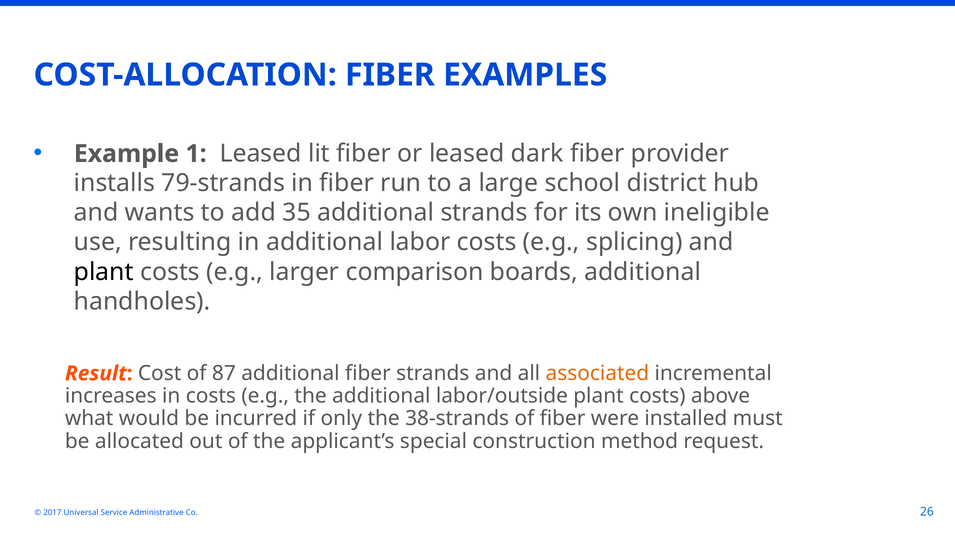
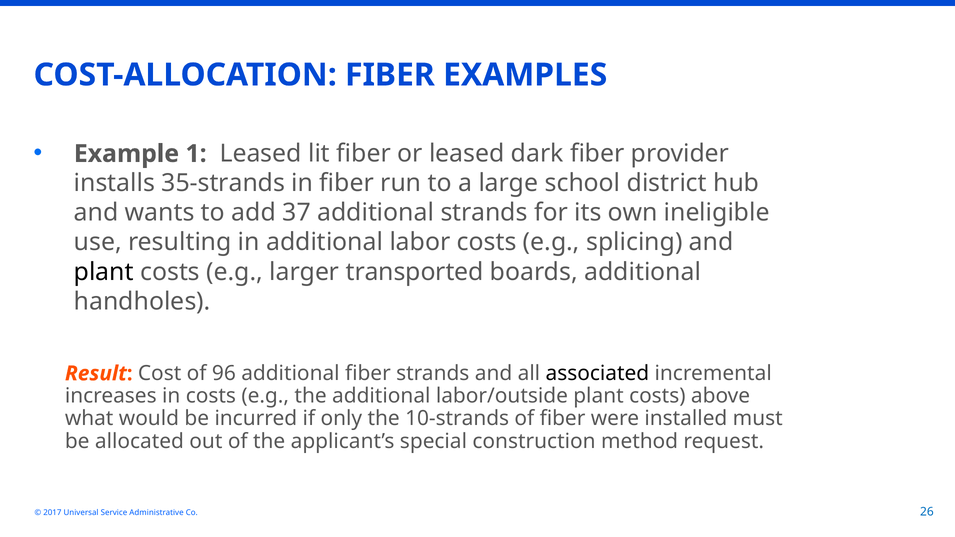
79-strands: 79-strands -> 35-strands
35: 35 -> 37
comparison: comparison -> transported
87: 87 -> 96
associated colour: orange -> black
38-strands: 38-strands -> 10-strands
